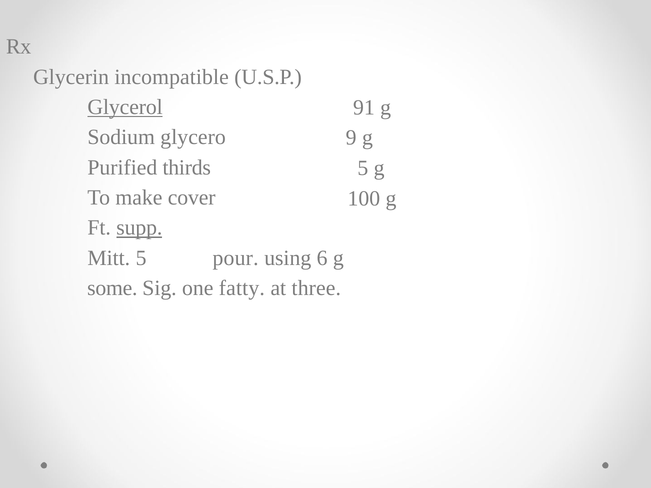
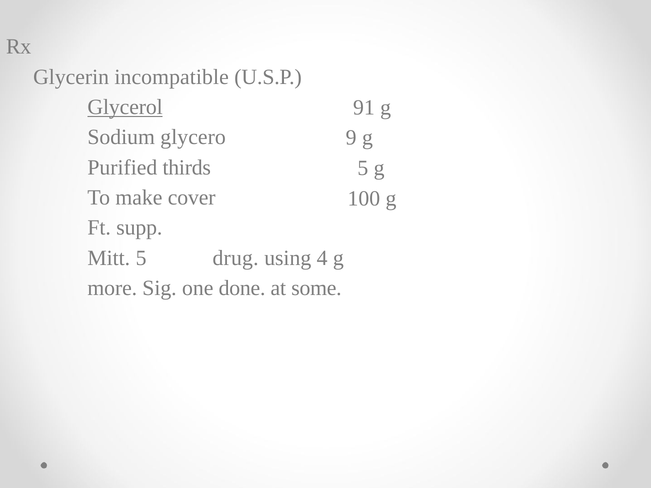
supp underline: present -> none
pour: pour -> drug
6: 6 -> 4
some: some -> more
fatty: fatty -> done
three: three -> some
